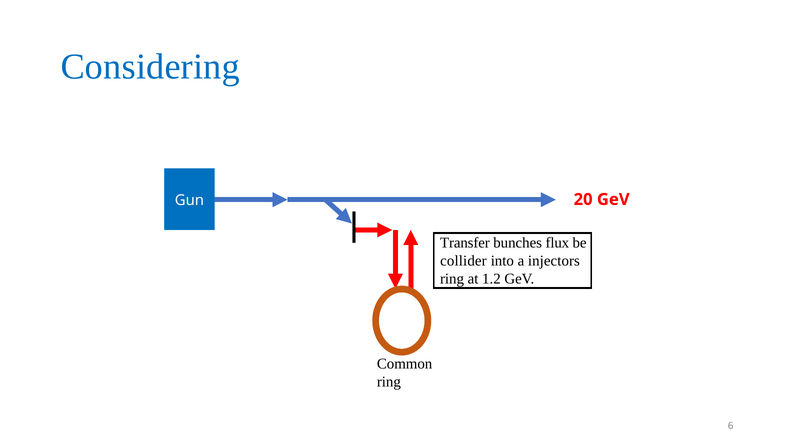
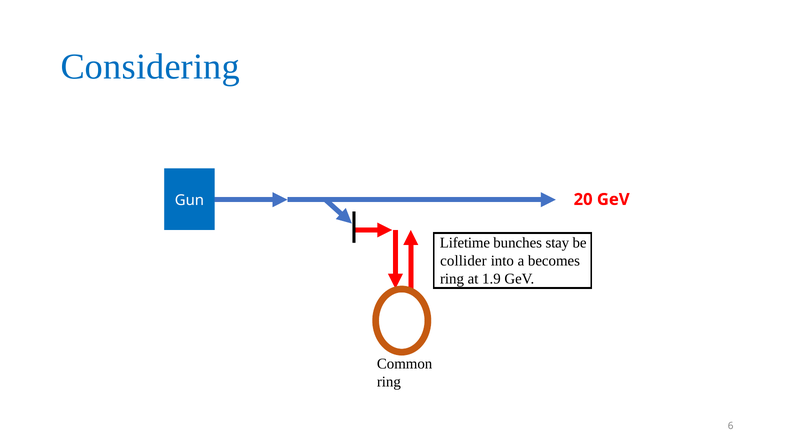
Transfer: Transfer -> Lifetime
flux: flux -> stay
injectors: injectors -> becomes
1.2: 1.2 -> 1.9
